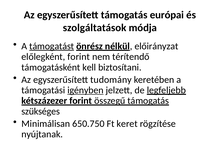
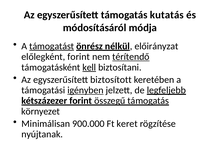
európai: európai -> kutatás
szolgáltatások: szolgáltatások -> módosításáról
térítendő underline: none -> present
kell underline: none -> present
tudomány: tudomány -> biztosított
szükséges: szükséges -> környezet
650.750: 650.750 -> 900.000
